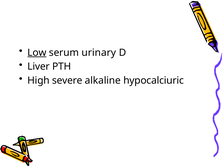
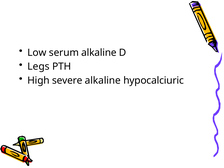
Low underline: present -> none
serum urinary: urinary -> alkaline
Liver: Liver -> Legs
